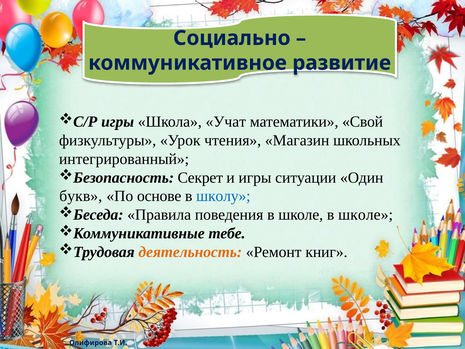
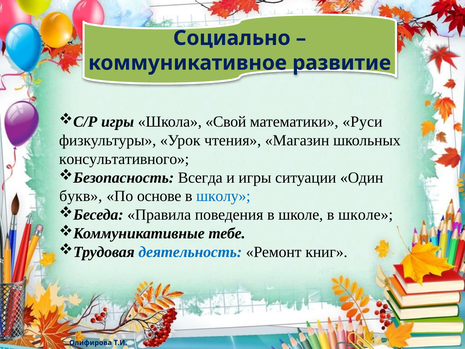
Учат: Учат -> Свой
Свой: Свой -> Руси
интегрированный: интегрированный -> консультативного
Секрет: Секрет -> Всегда
деятельность colour: orange -> blue
